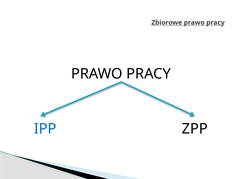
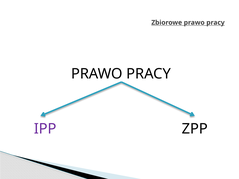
IPP colour: blue -> purple
